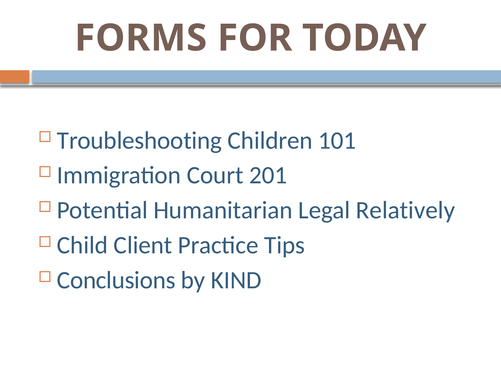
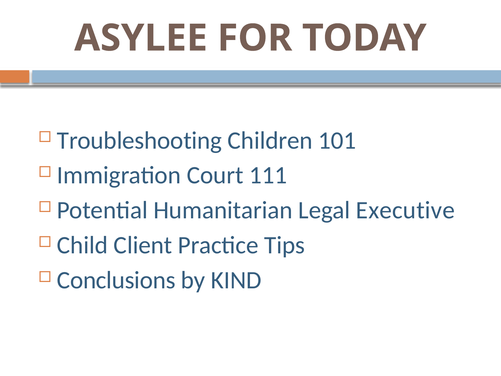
FORMS: FORMS -> ASYLEE
201: 201 -> 111
Relatively: Relatively -> Executive
